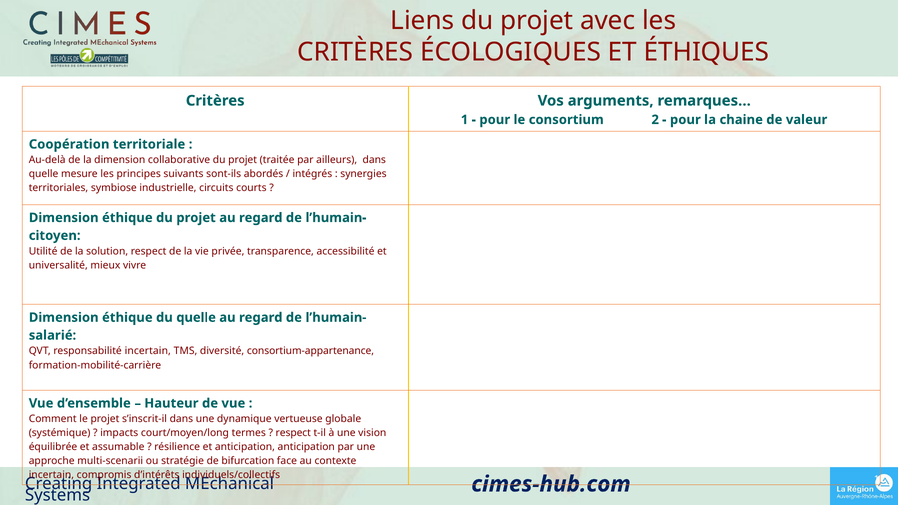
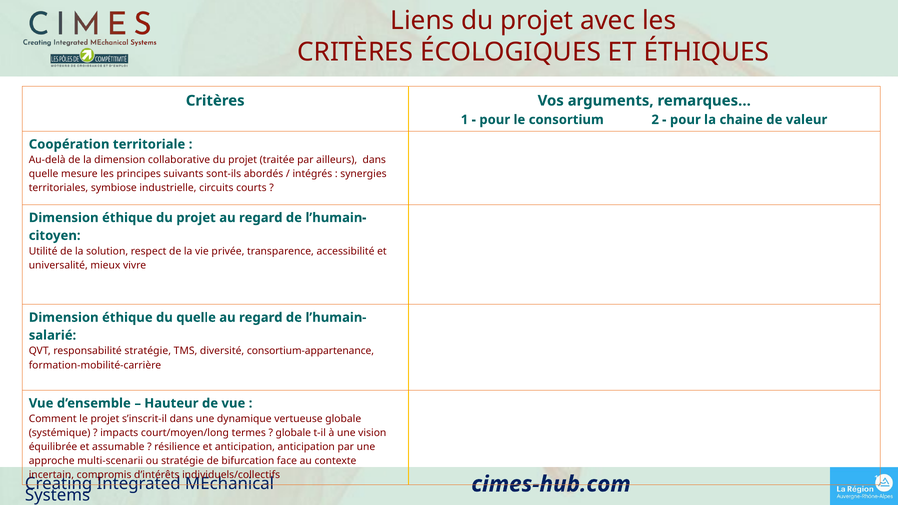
responsabilité incertain: incertain -> stratégie
respect at (293, 433): respect -> globale
